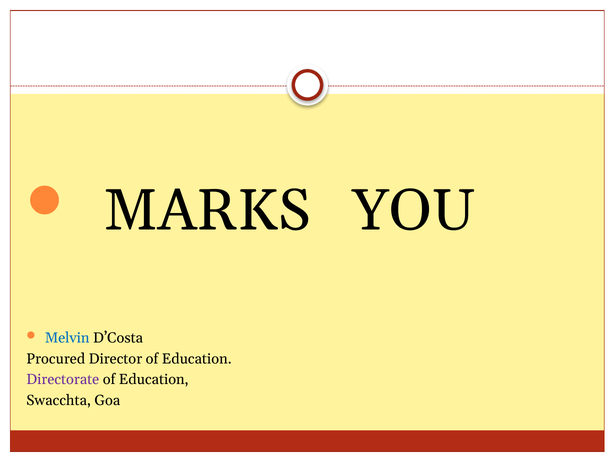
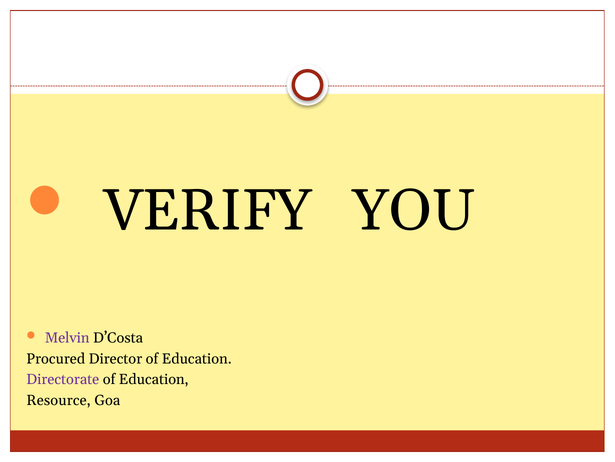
MARKS: MARKS -> VERIFY
Melvin colour: blue -> purple
Swacchta: Swacchta -> Resource
